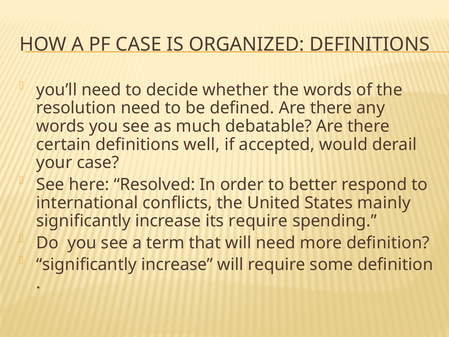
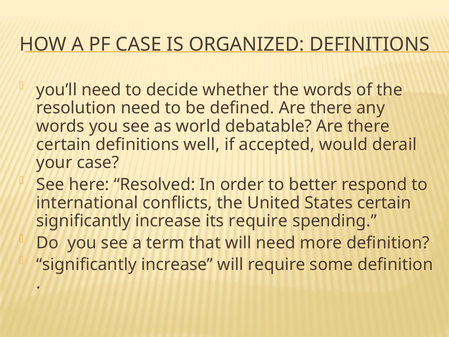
much: much -> world
States mainly: mainly -> certain
